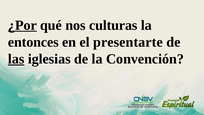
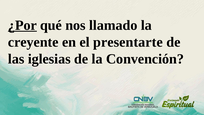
culturas: culturas -> llamado
entonces: entonces -> creyente
las underline: present -> none
